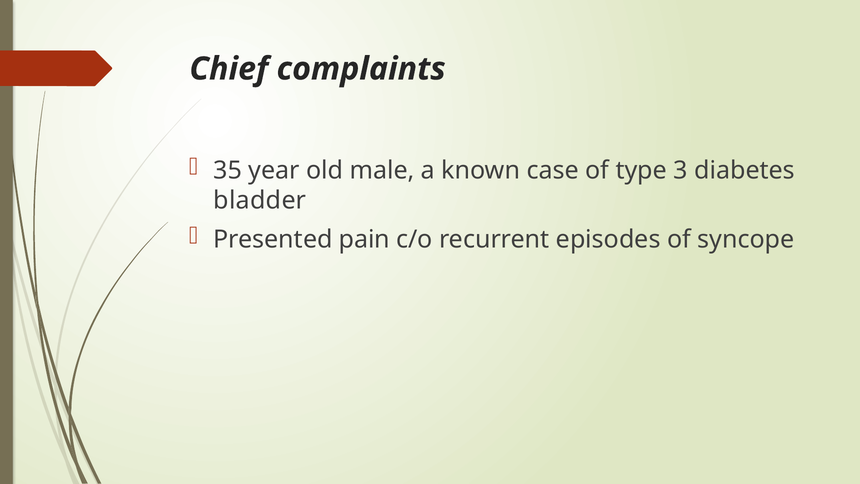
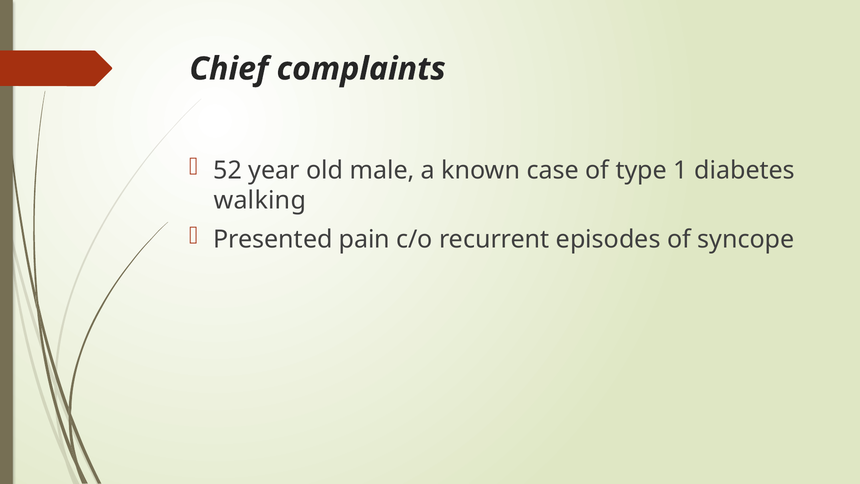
35: 35 -> 52
3: 3 -> 1
bladder: bladder -> walking
